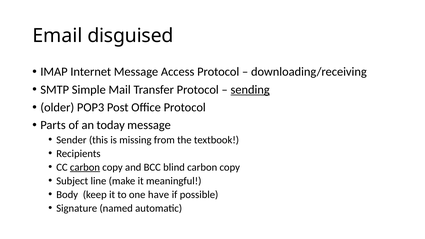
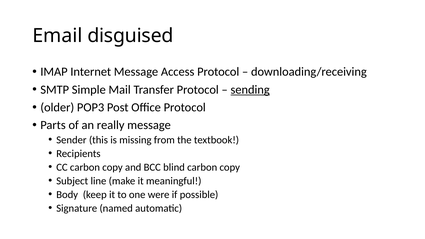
today: today -> really
carbon at (85, 167) underline: present -> none
have: have -> were
